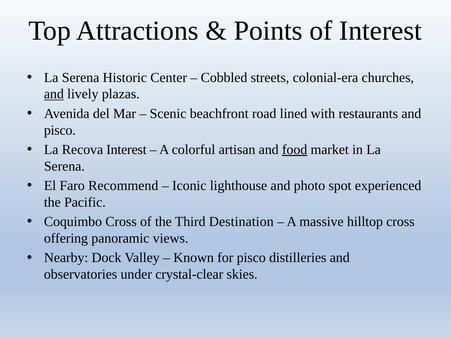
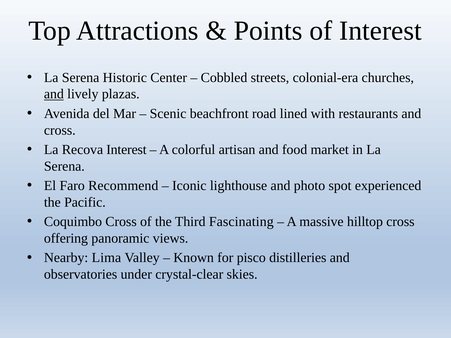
pisco at (60, 130): pisco -> cross
food underline: present -> none
Destination: Destination -> Fascinating
Dock: Dock -> Lima
